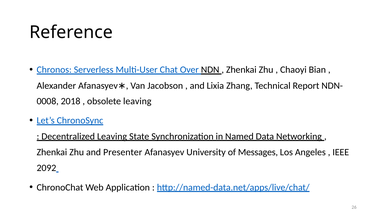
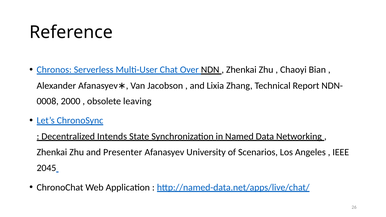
2018: 2018 -> 2000
Decentralized Leaving: Leaving -> Intends
Messages: Messages -> Scenarios
2092: 2092 -> 2045
